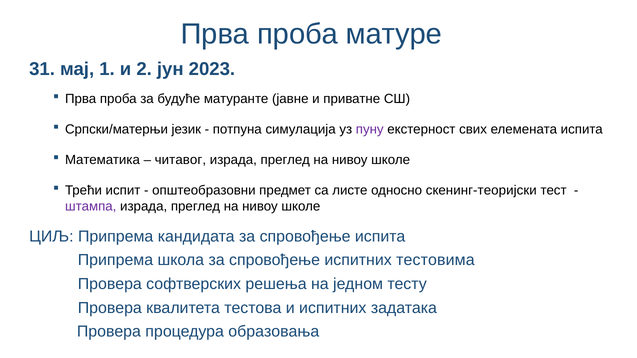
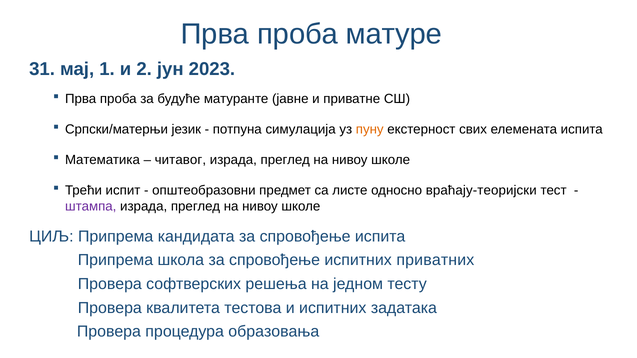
пуну colour: purple -> orange
скенинг-теоријски: скенинг-теоријски -> враћају-теоријски
тестовима: тестовима -> приватних
